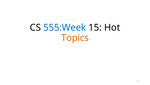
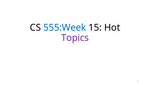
Topics colour: orange -> purple
